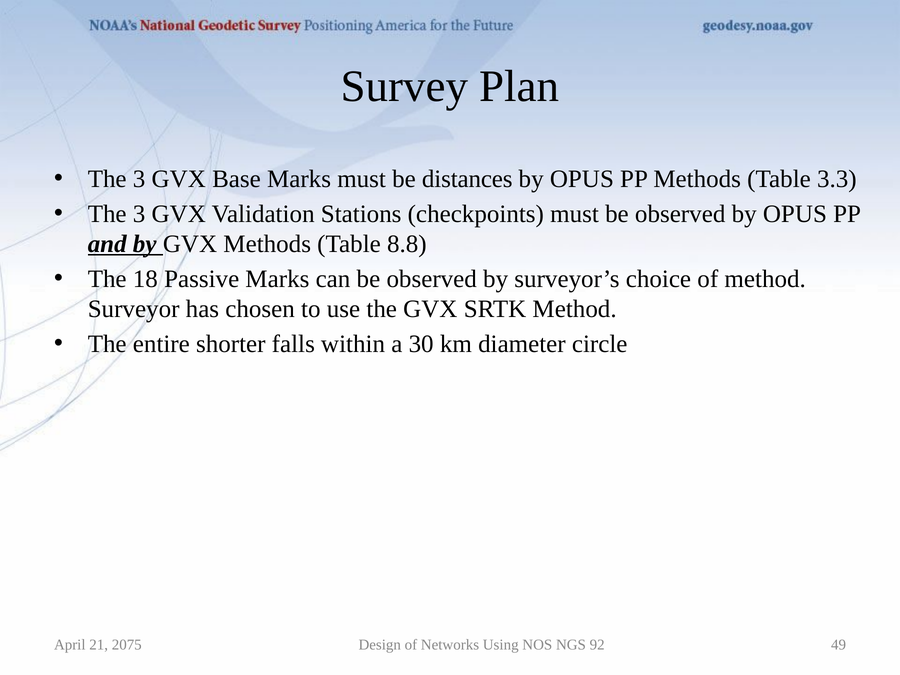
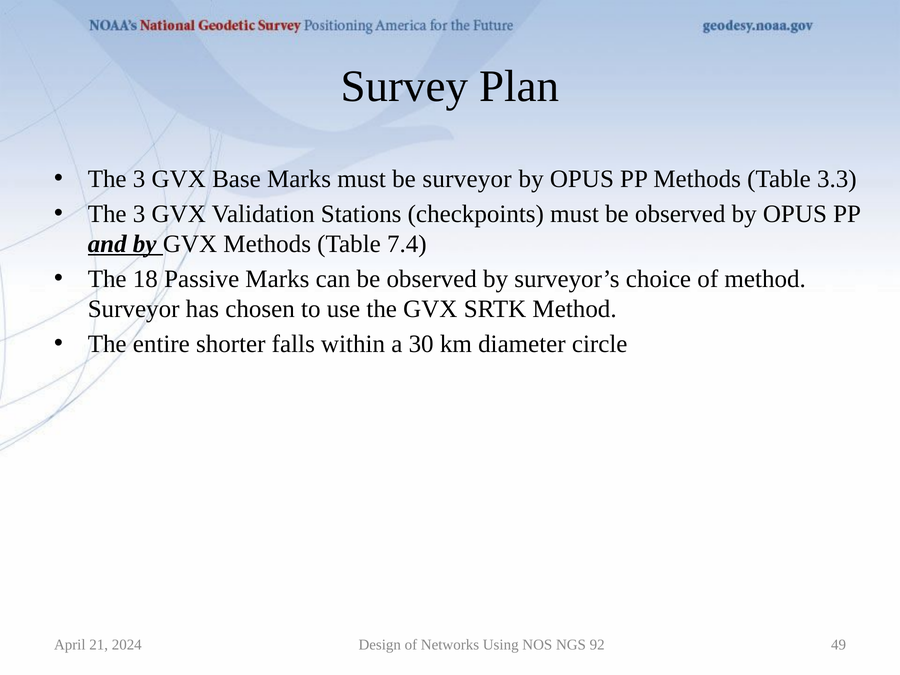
be distances: distances -> surveyor
8.8: 8.8 -> 7.4
2075: 2075 -> 2024
